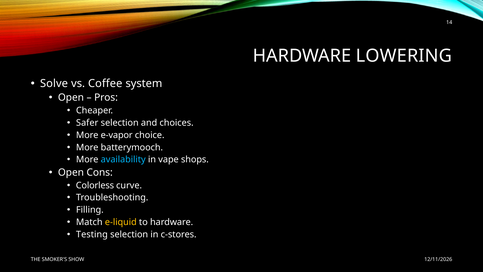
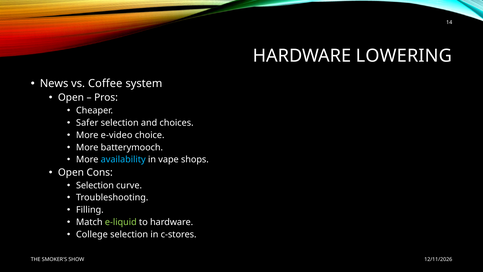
Solve: Solve -> News
e-vapor: e-vapor -> e-video
Colorless at (95, 185): Colorless -> Selection
e-liquid colour: yellow -> light green
Testing: Testing -> College
